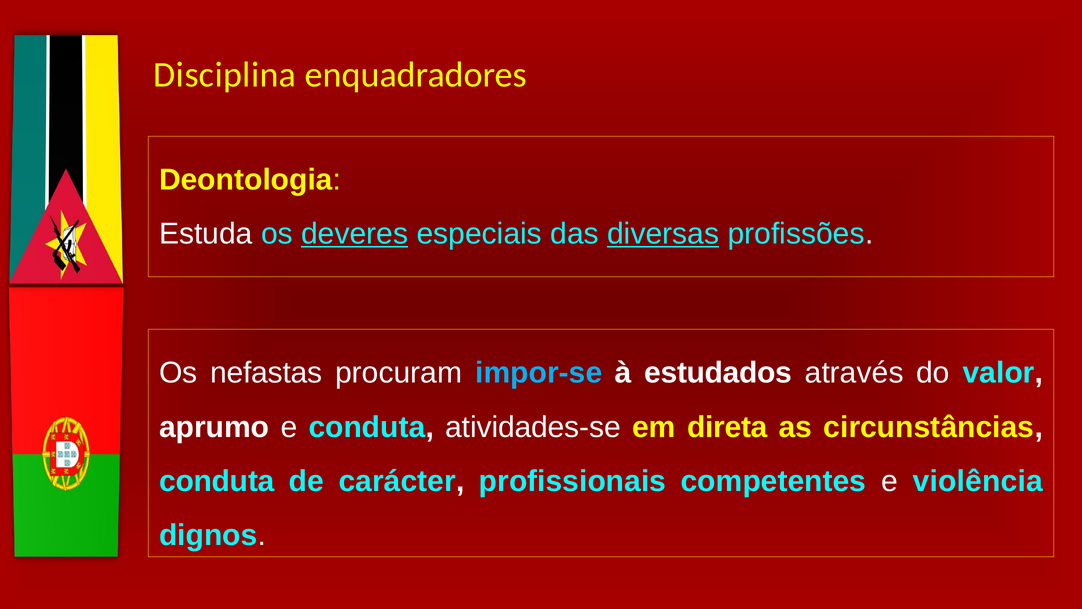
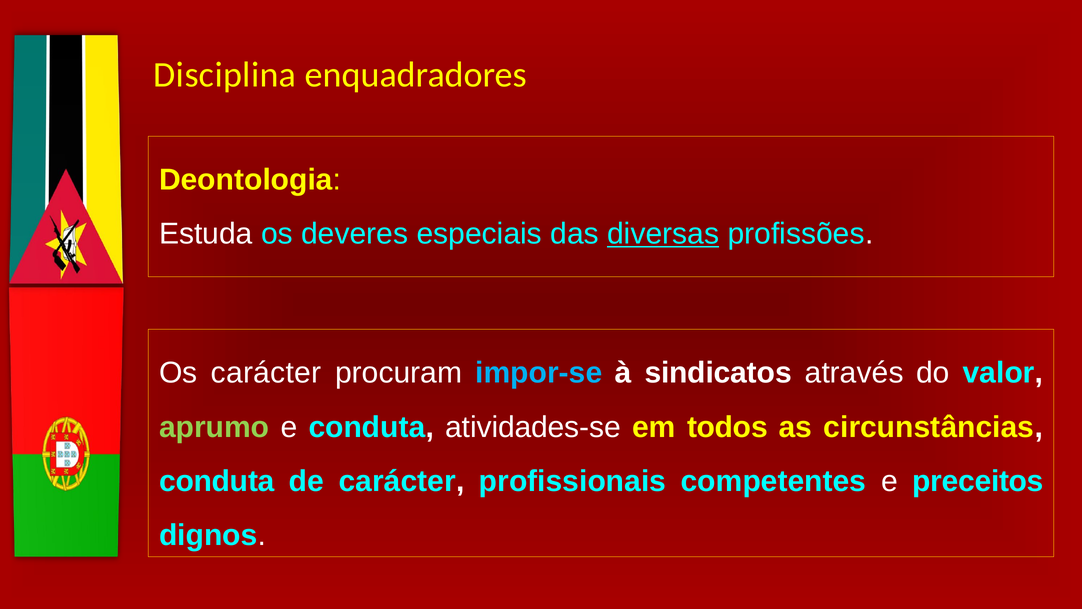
deveres underline: present -> none
Os nefastas: nefastas -> carácter
estudados: estudados -> sindicatos
aprumo colour: white -> light green
direta: direta -> todos
violência: violência -> preceitos
